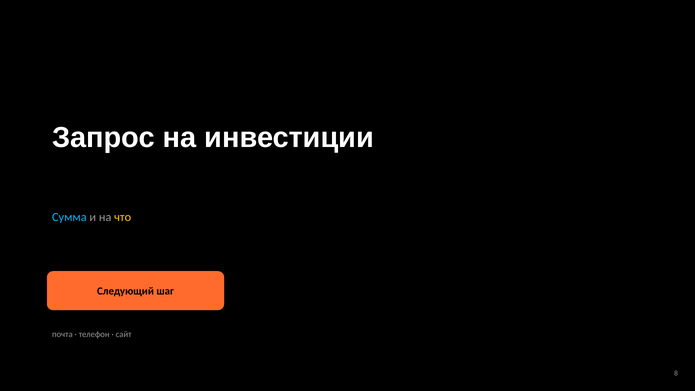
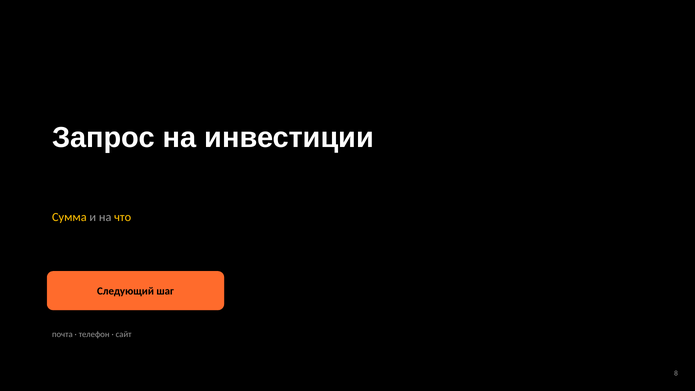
Сумма colour: light blue -> yellow
